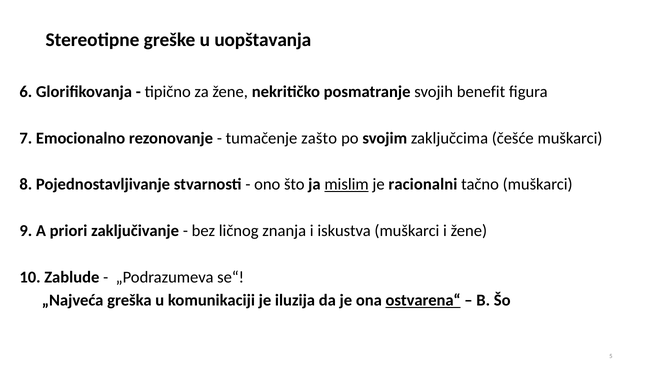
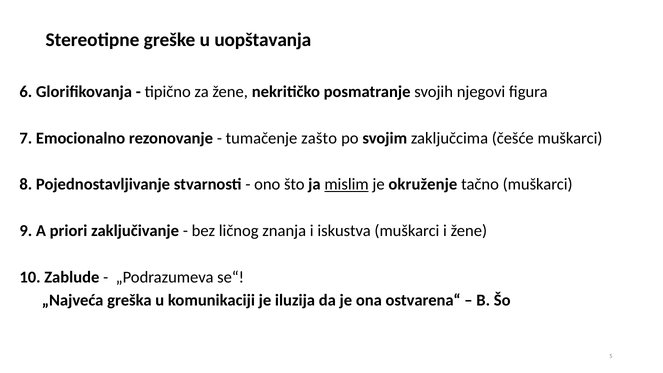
benefit: benefit -> njegovi
racionalni: racionalni -> okruženje
ostvarena“ underline: present -> none
